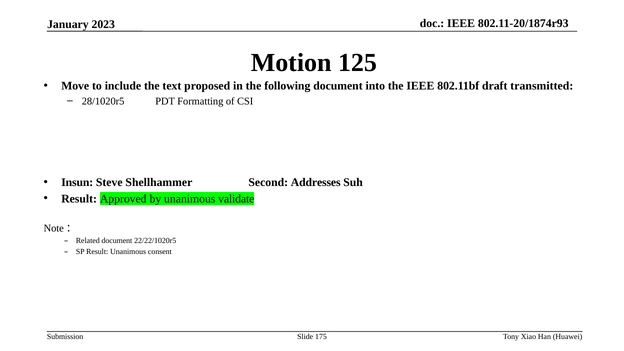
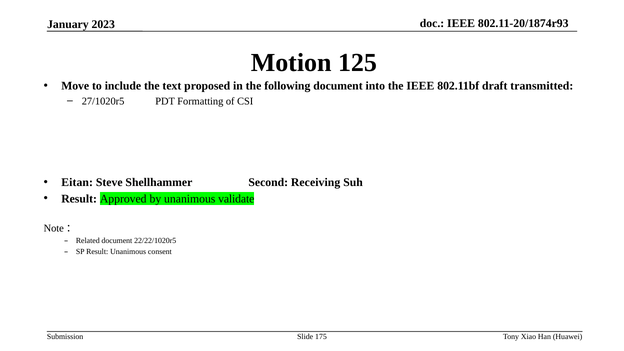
28/1020r5: 28/1020r5 -> 27/1020r5
Insun: Insun -> Eitan
Addresses: Addresses -> Receiving
